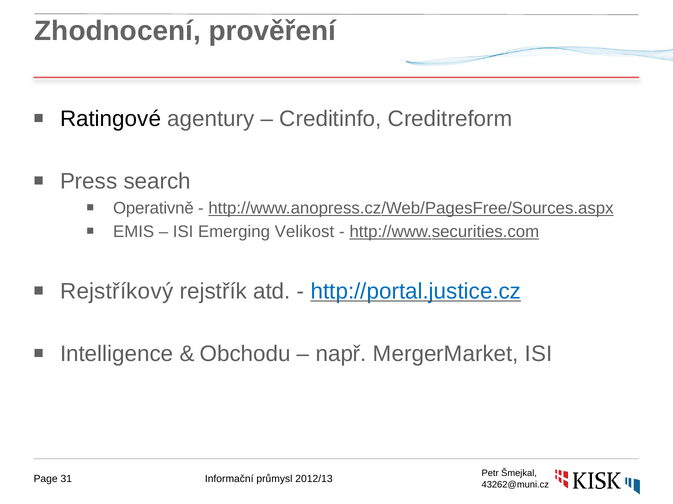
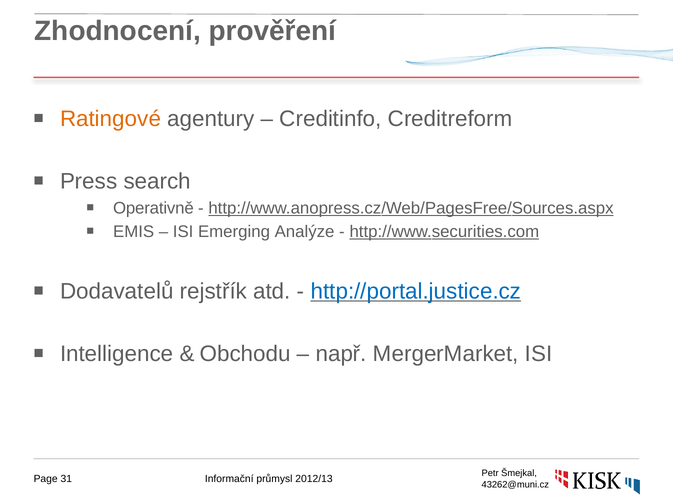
Ratingové colour: black -> orange
Velikost: Velikost -> Analýze
Rejstříkový: Rejstříkový -> Dodavatelů
